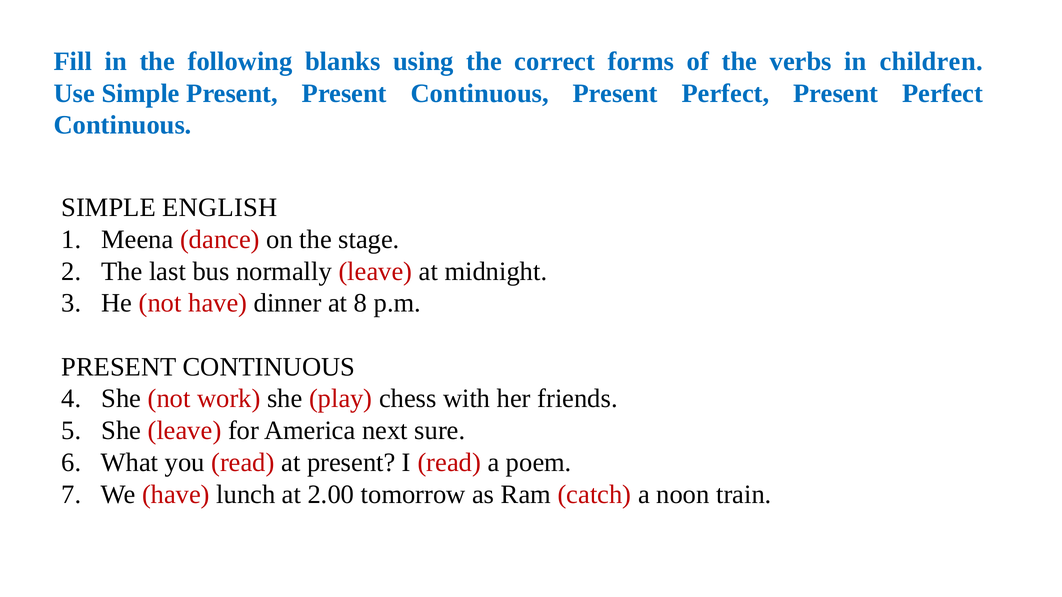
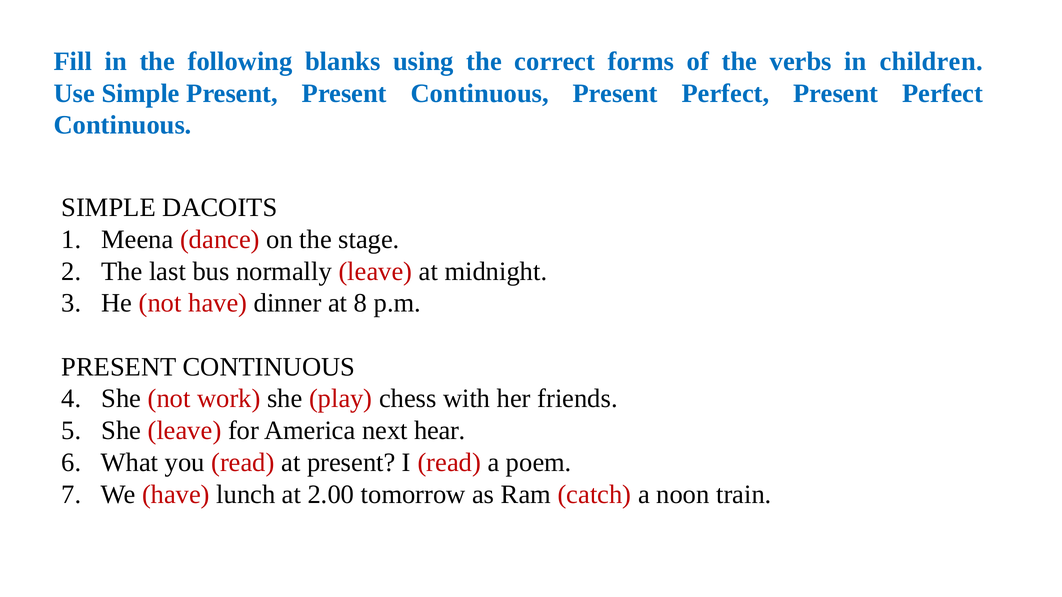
ENGLISH: ENGLISH -> DACOITS
sure: sure -> hear
